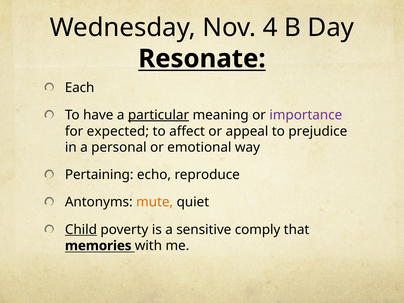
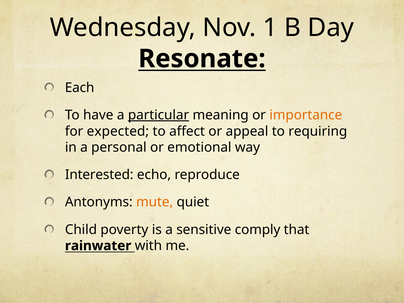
4: 4 -> 1
importance colour: purple -> orange
prejudice: prejudice -> requiring
Pertaining: Pertaining -> Interested
Child underline: present -> none
memories: memories -> rainwater
